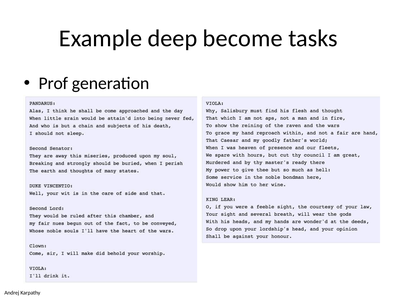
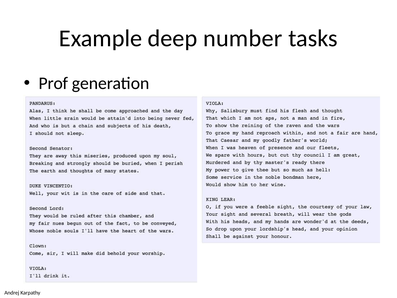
become: become -> number
